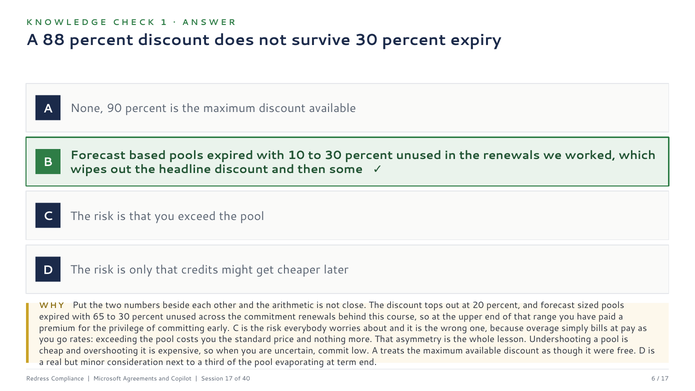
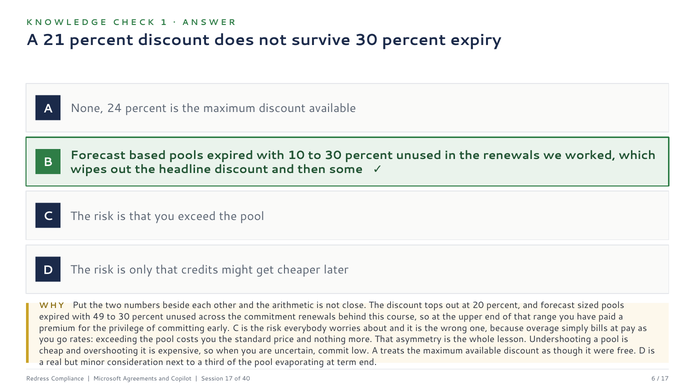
88: 88 -> 21
90: 90 -> 24
65: 65 -> 49
